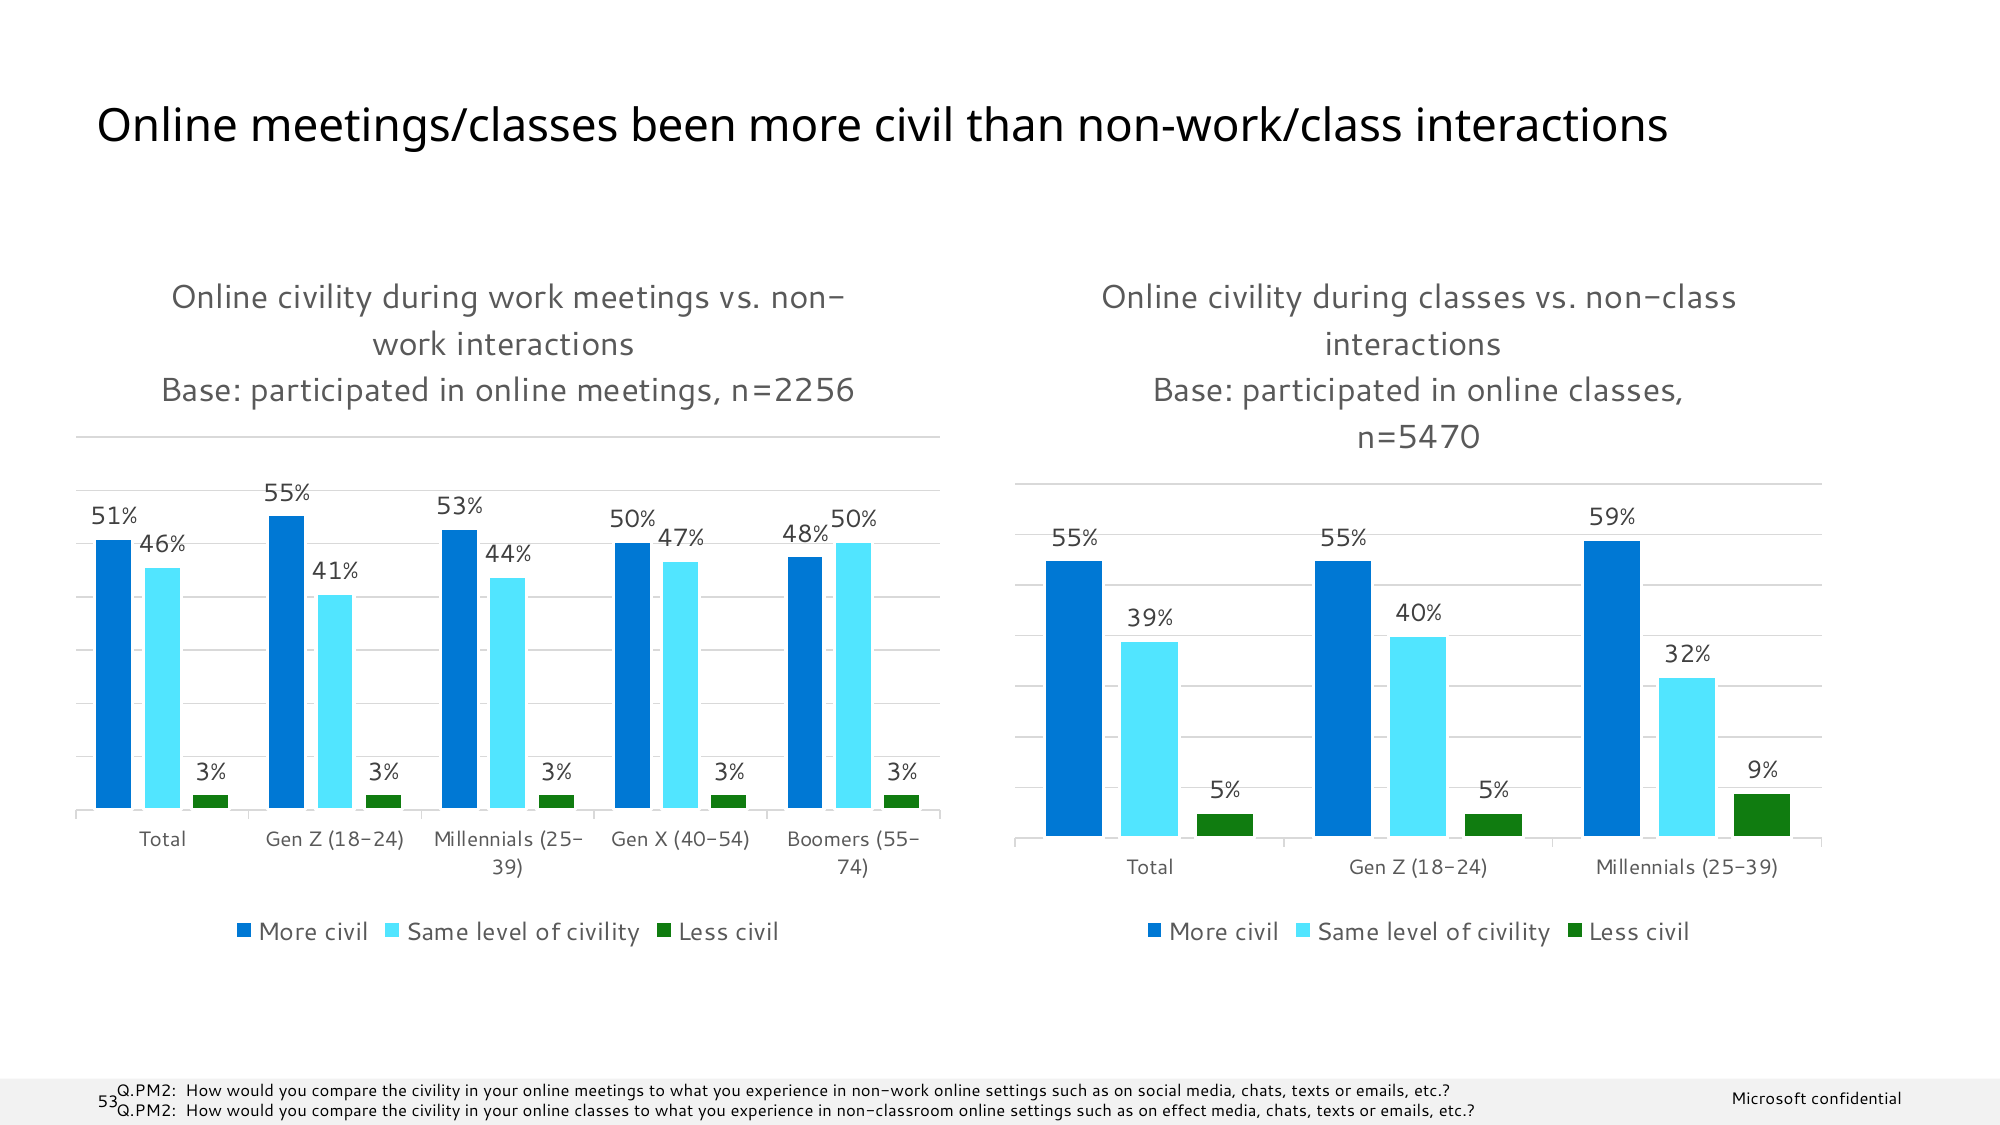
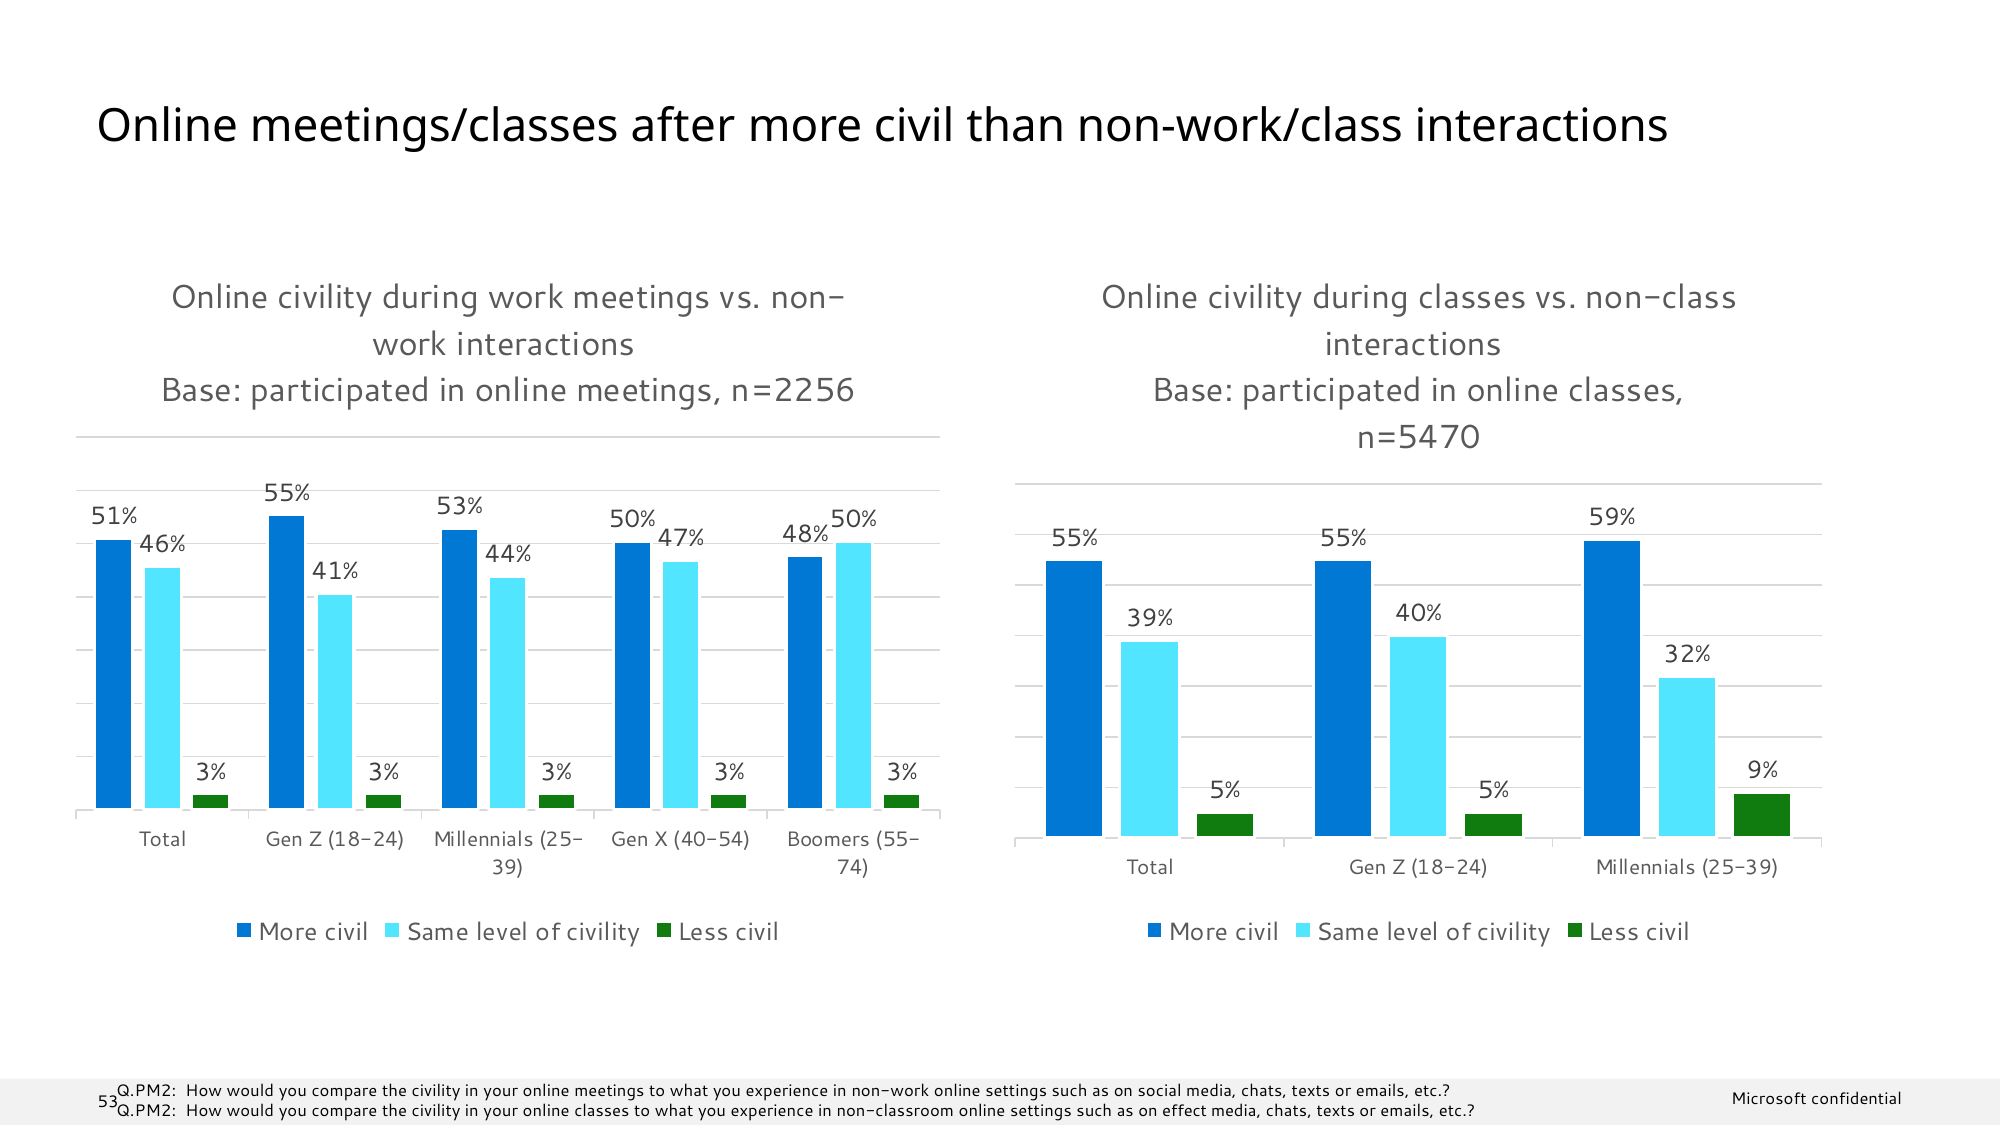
been: been -> after
